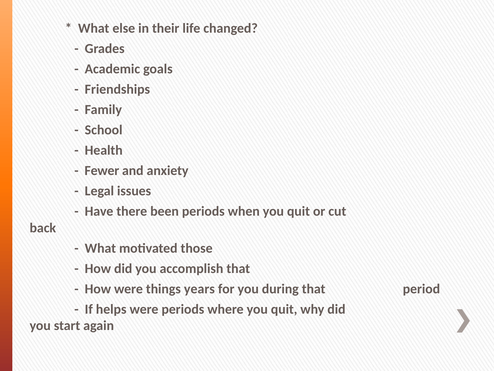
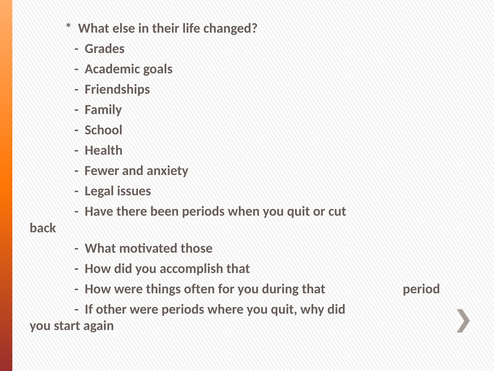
years: years -> often
helps: helps -> other
